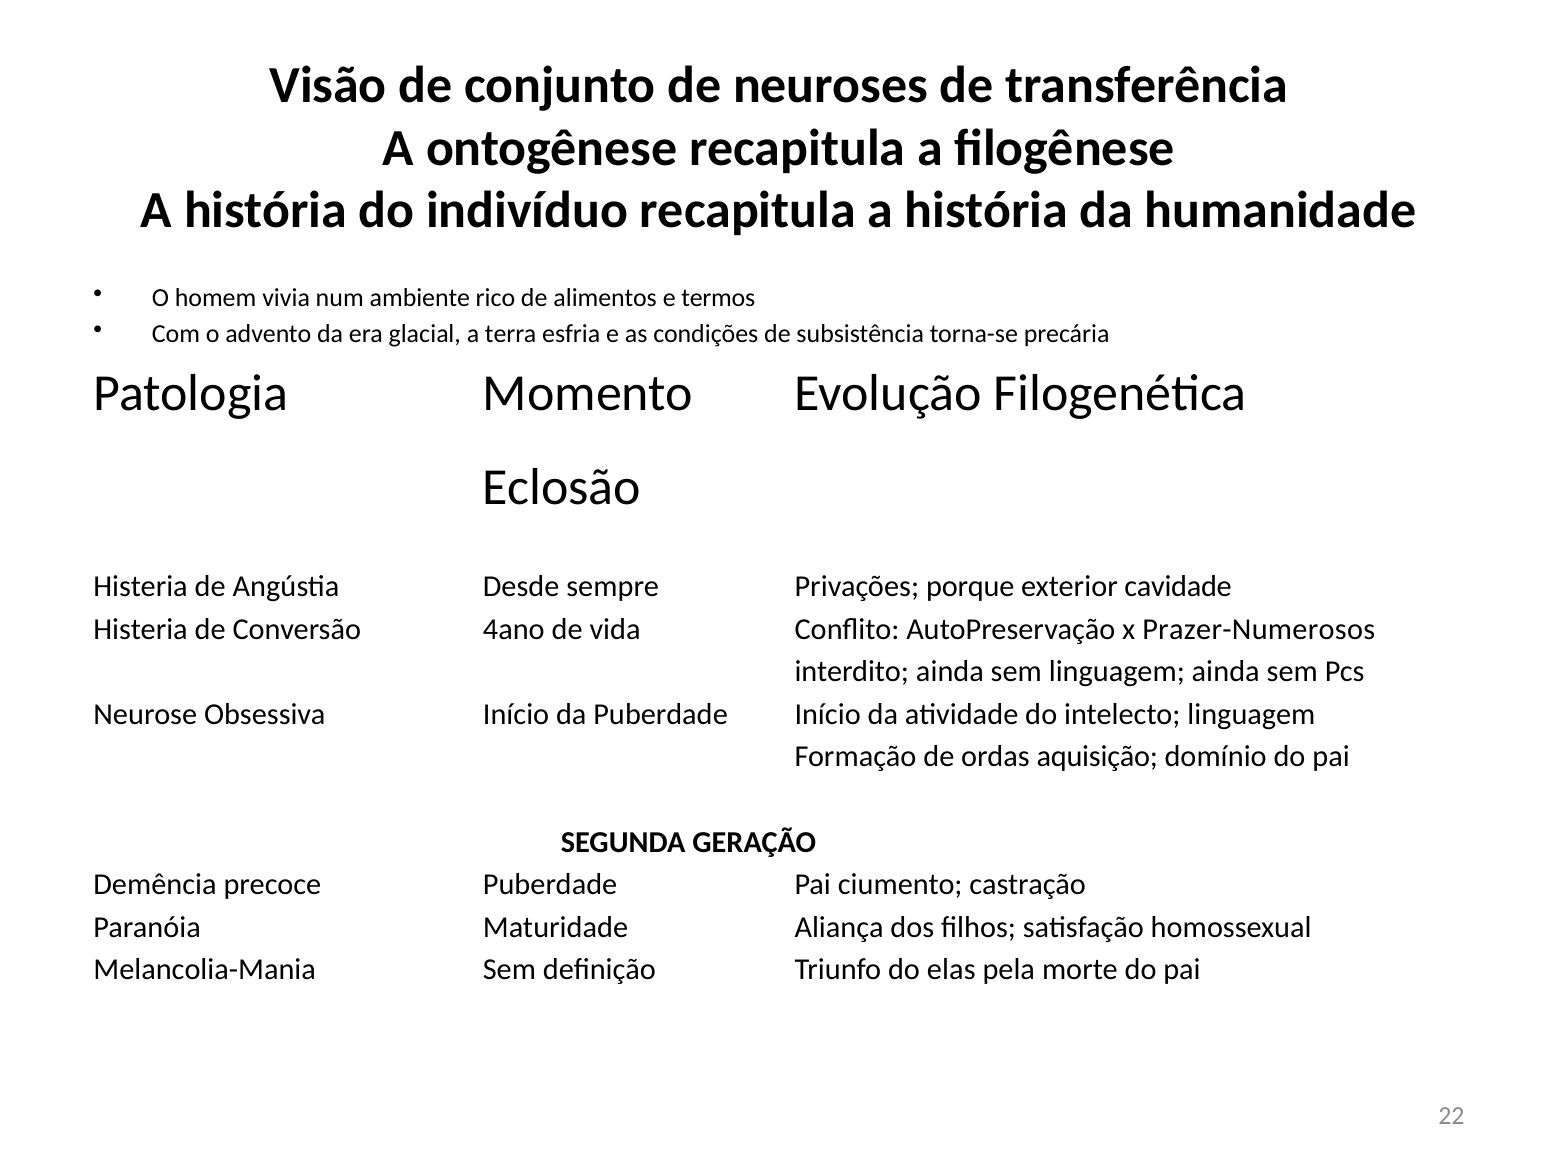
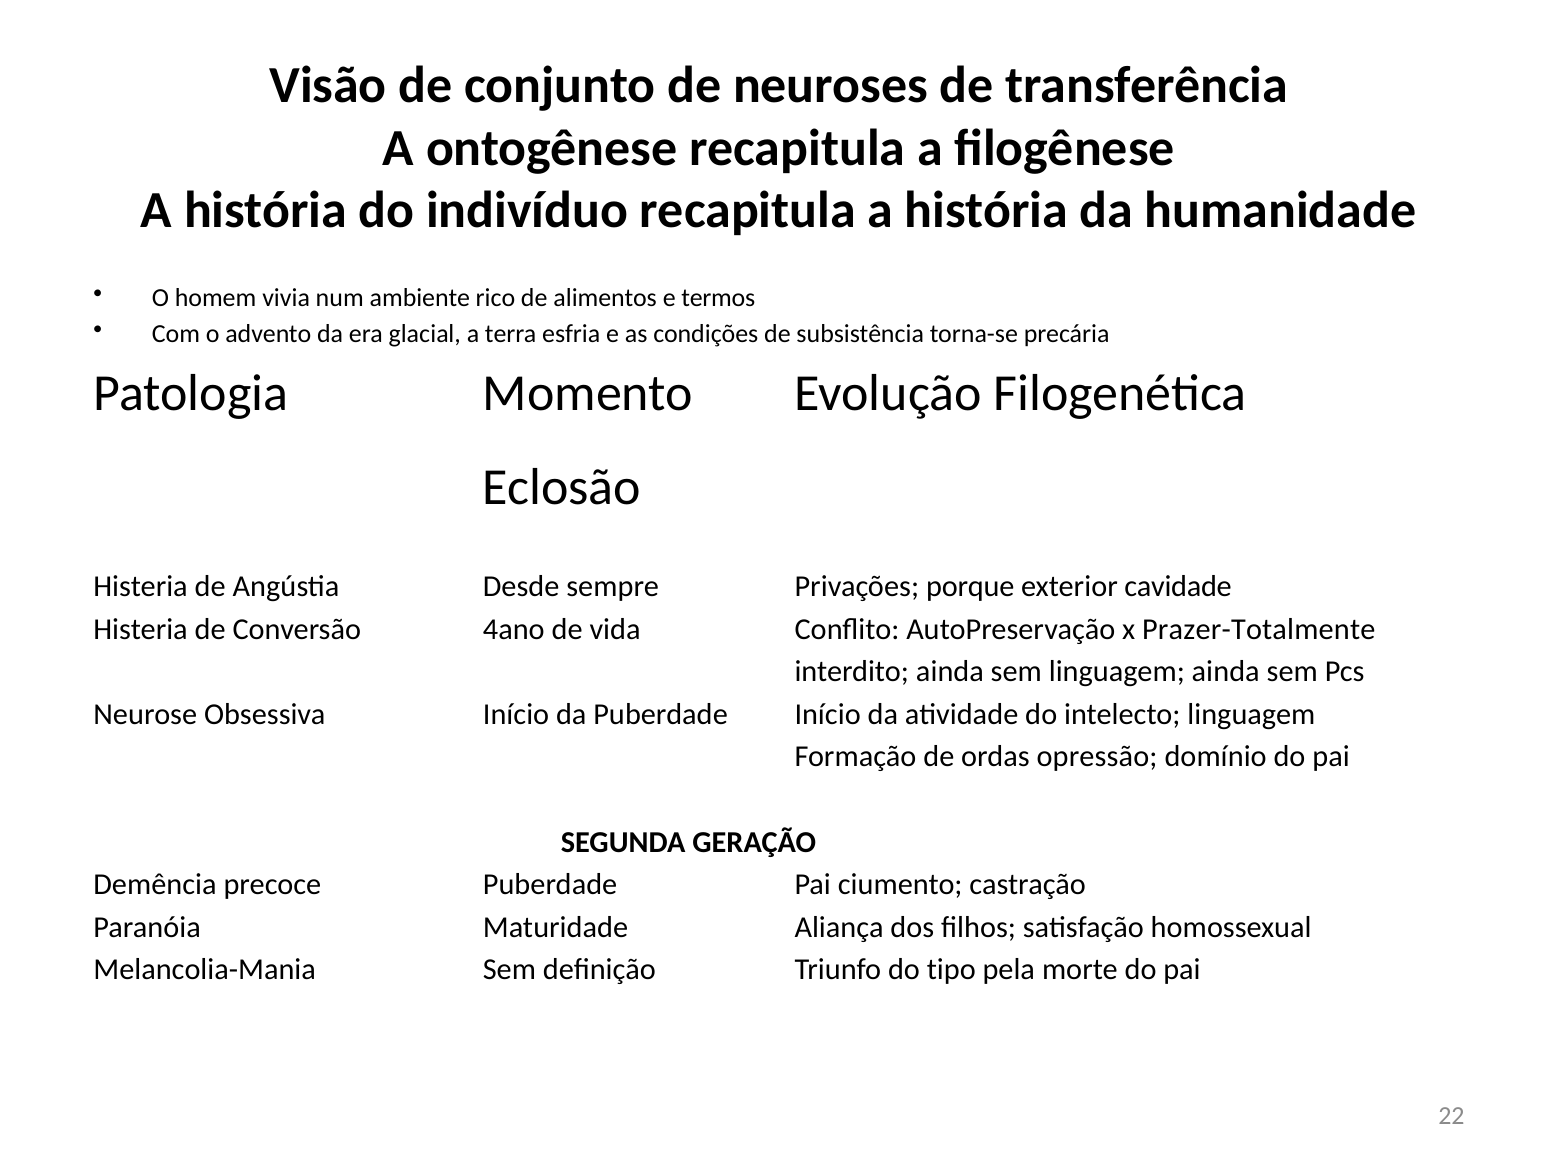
Prazer-Numerosos: Prazer-Numerosos -> Prazer-Totalmente
aquisição: aquisição -> opressão
elas: elas -> tipo
